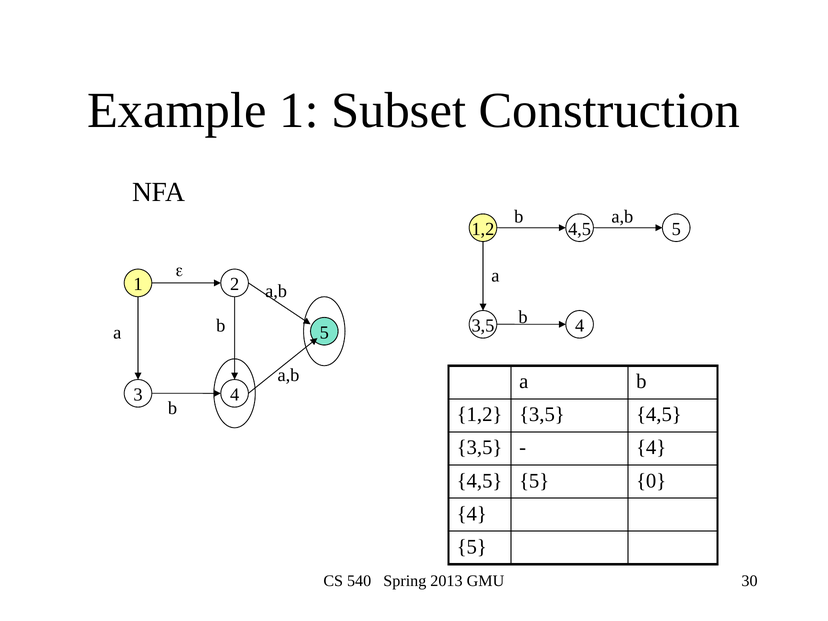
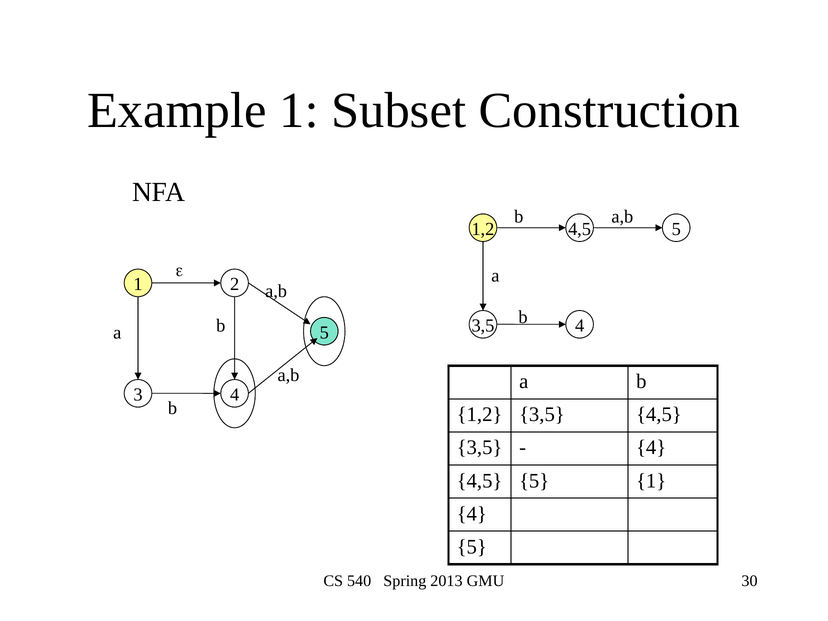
5 0: 0 -> 1
